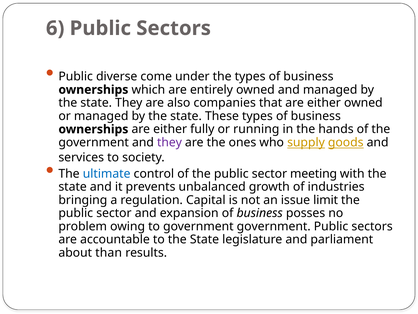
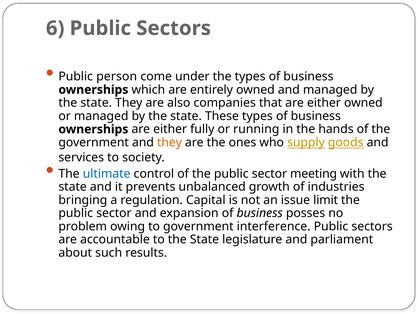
diverse: diverse -> person
they at (169, 142) colour: purple -> orange
government government: government -> interference
than: than -> such
